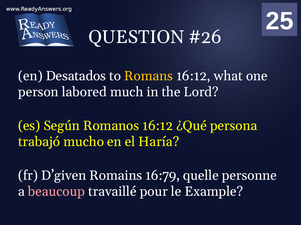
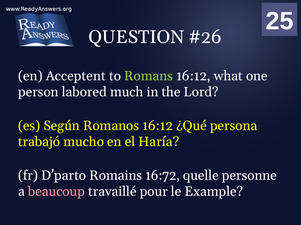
Desatados: Desatados -> Acceptent
Romans colour: yellow -> light green
D’given: D’given -> D’parto
16:79: 16:79 -> 16:72
